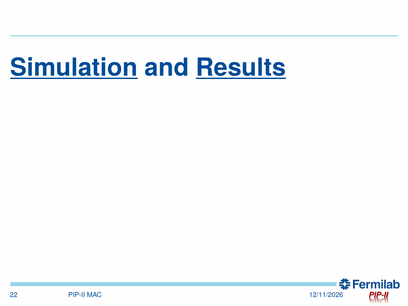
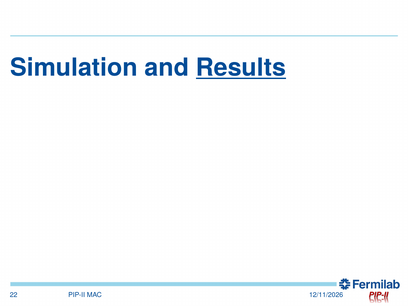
Simulation underline: present -> none
